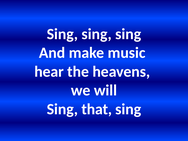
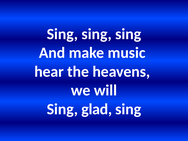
that: that -> glad
